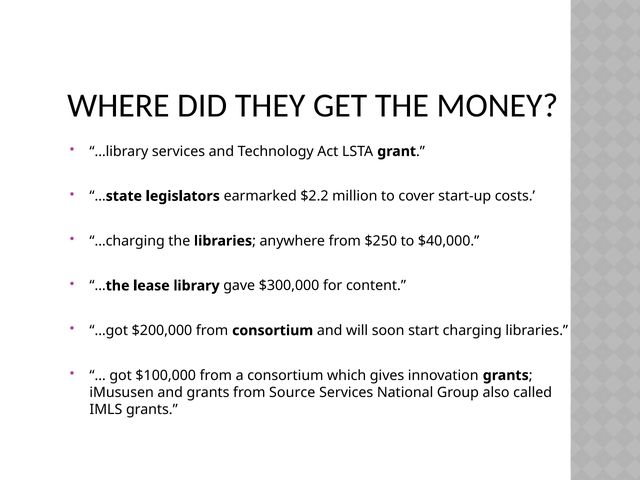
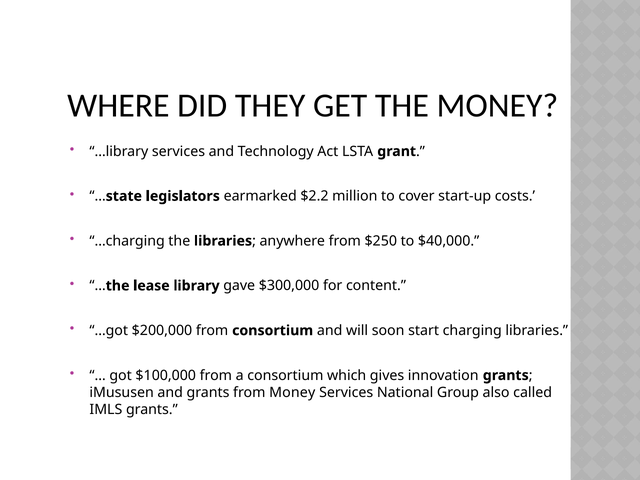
from Source: Source -> Money
